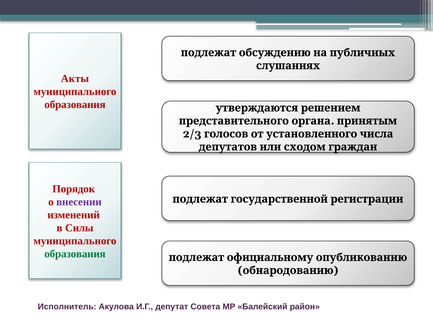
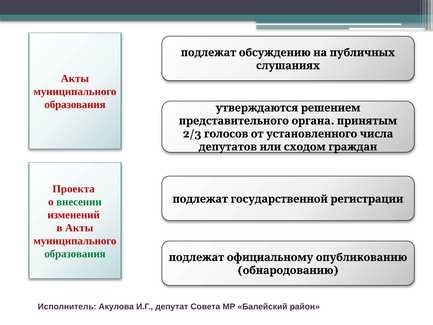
Порядок: Порядок -> Проекта
внесении colour: purple -> green
в Силы: Силы -> Акты
